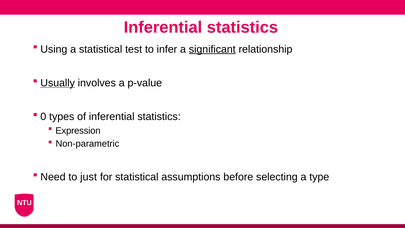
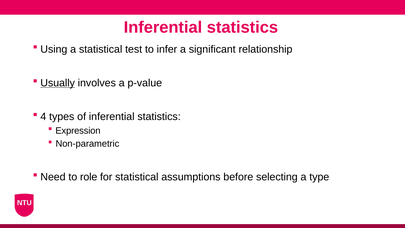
significant underline: present -> none
0: 0 -> 4
just: just -> role
